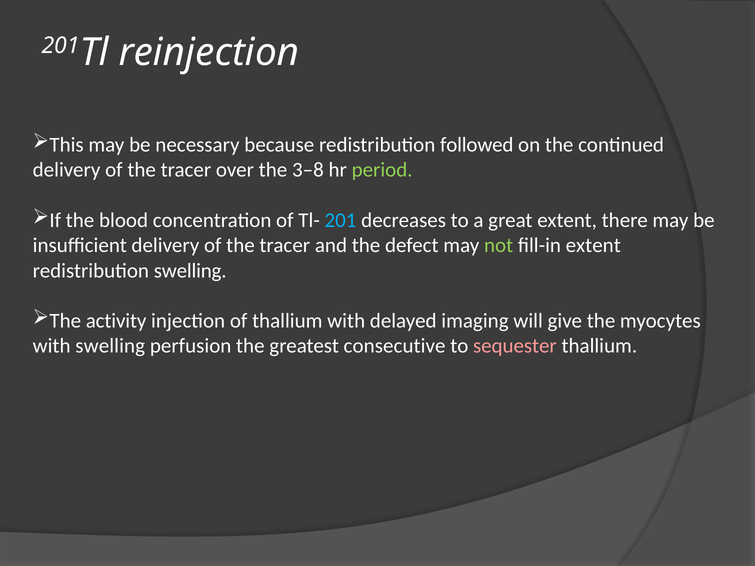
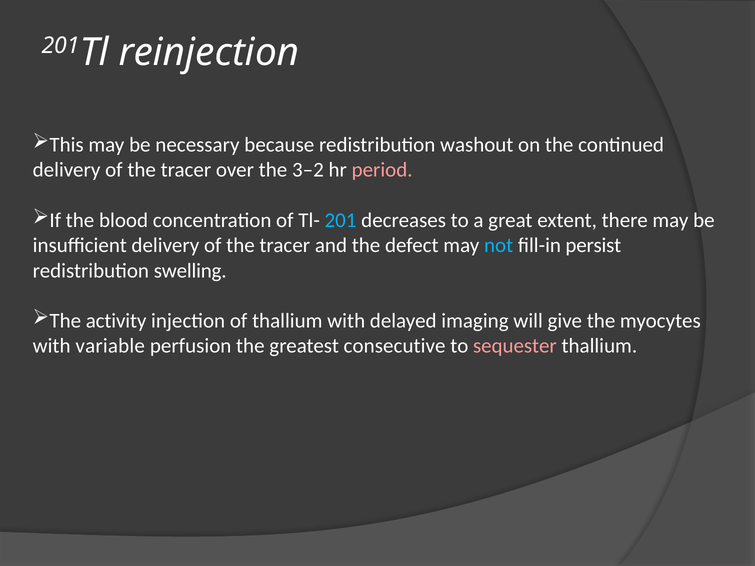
followed: followed -> washout
3–8: 3–8 -> 3–2
period colour: light green -> pink
not colour: light green -> light blue
fill-in extent: extent -> persist
with swelling: swelling -> variable
